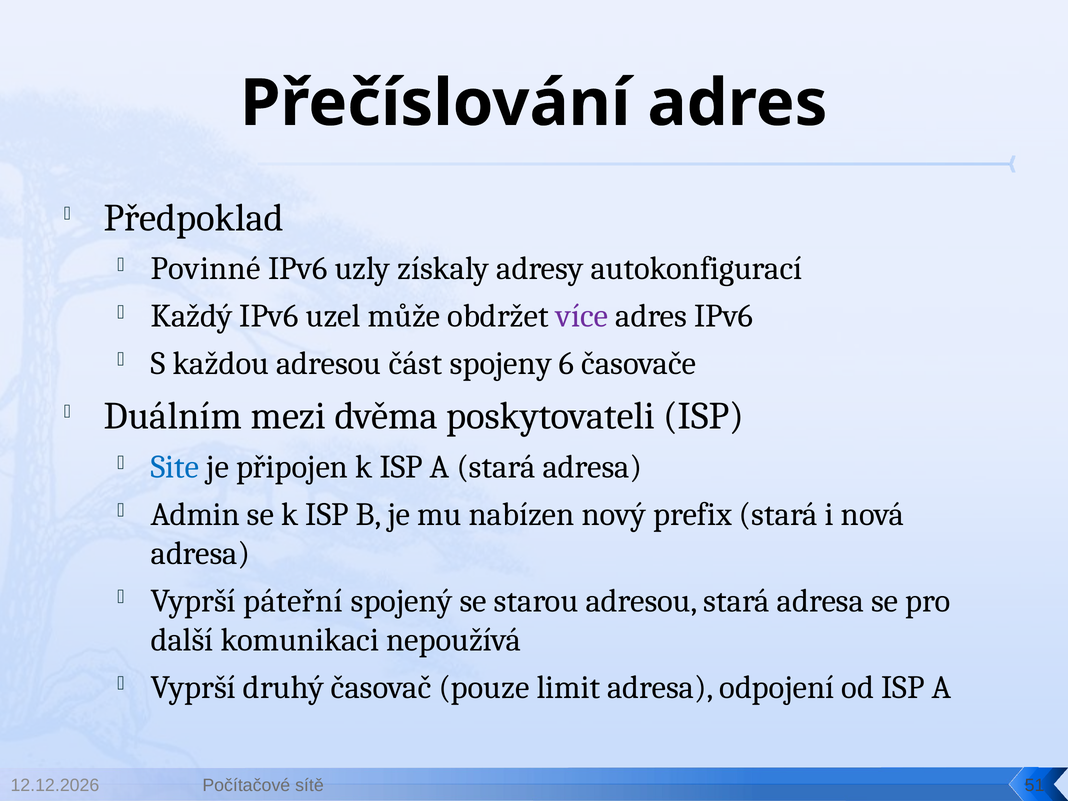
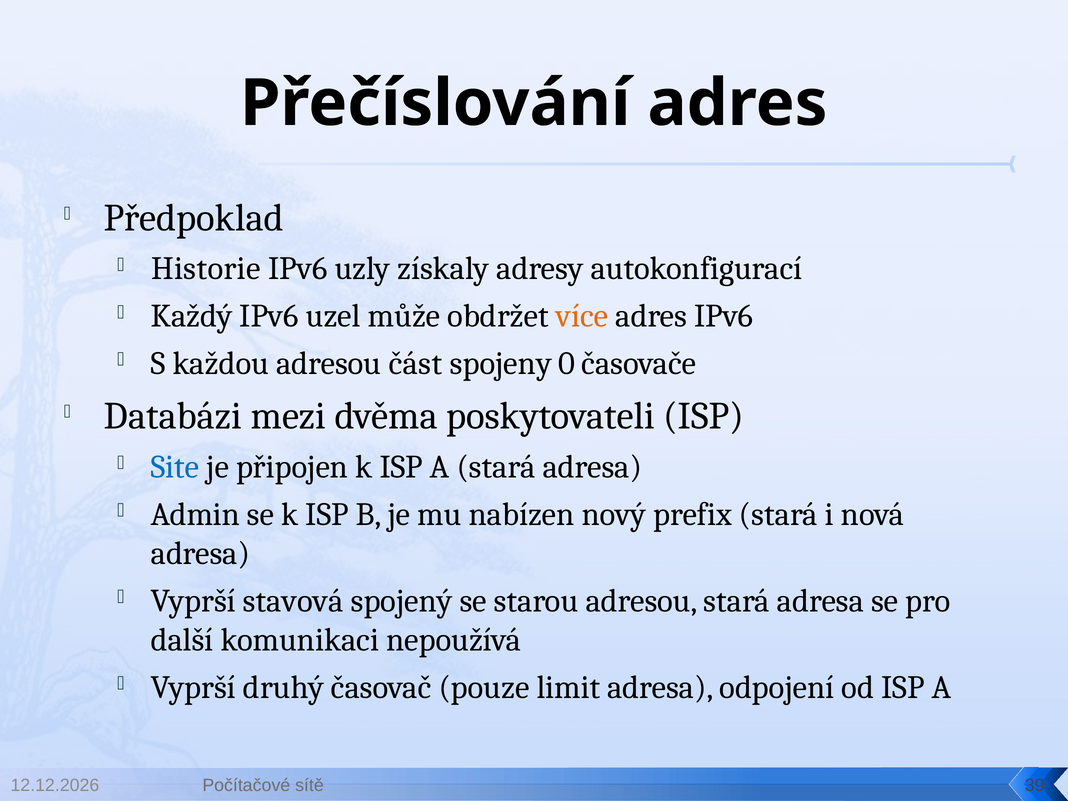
Povinné: Povinné -> Historie
více colour: purple -> orange
6: 6 -> 0
Duálním: Duálním -> Databázi
páteřní: páteřní -> stavová
51: 51 -> 39
